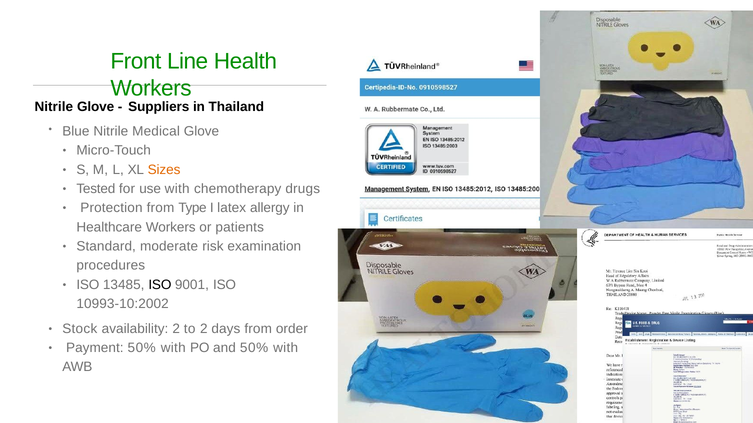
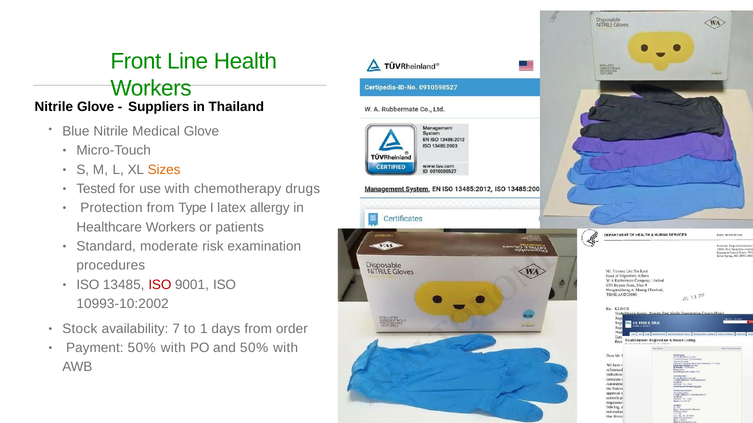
ISO at (160, 285) colour: black -> red
availability 2: 2 -> 7
to 2: 2 -> 1
